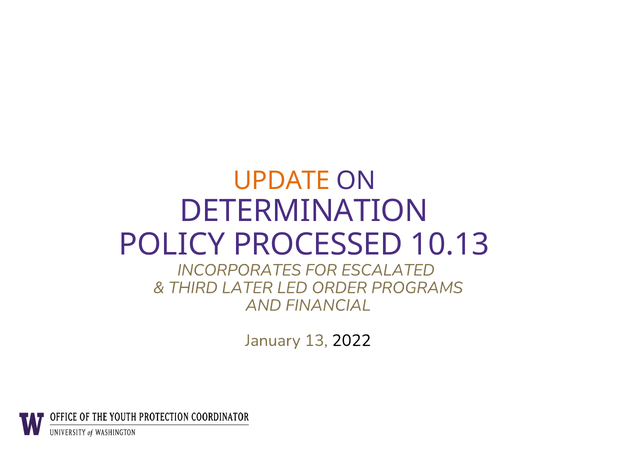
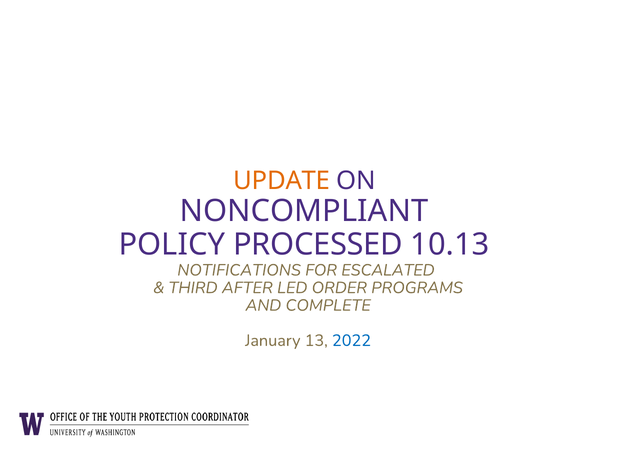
DETERMINATION: DETERMINATION -> NONCOMPLIANT
INCORPORATES: INCORPORATES -> NOTIFICATIONS
LATER: LATER -> AFTER
FINANCIAL: FINANCIAL -> COMPLETE
2022 colour: black -> blue
